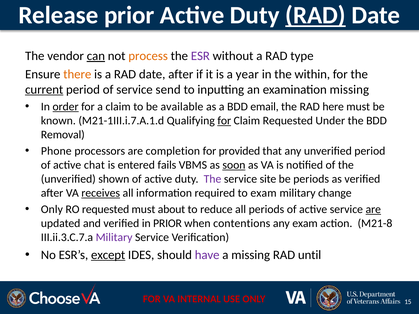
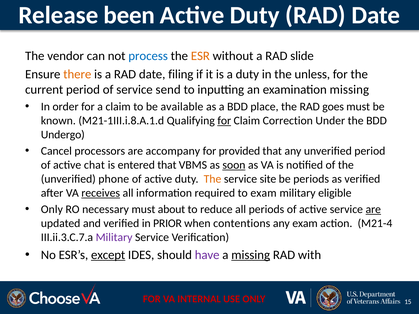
Release prior: prior -> been
RAD at (315, 15) underline: present -> none
can underline: present -> none
process colour: orange -> blue
ESR colour: purple -> orange
type: type -> slide
date after: after -> filing
a year: year -> duty
within: within -> unless
current underline: present -> none
order underline: present -> none
email: email -> place
here: here -> goes
M21-1III.i.7.A.1.d: M21-1III.i.7.A.1.d -> M21-1III.i.8.A.1.d
Claim Requested: Requested -> Correction
Removal: Removal -> Undergo
Phone: Phone -> Cancel
completion: completion -> accompany
entered fails: fails -> that
shown: shown -> phone
The at (213, 179) colour: purple -> orange
change: change -> eligible
RO requested: requested -> necessary
M21-8: M21-8 -> M21-4
missing at (251, 255) underline: none -> present
until: until -> with
